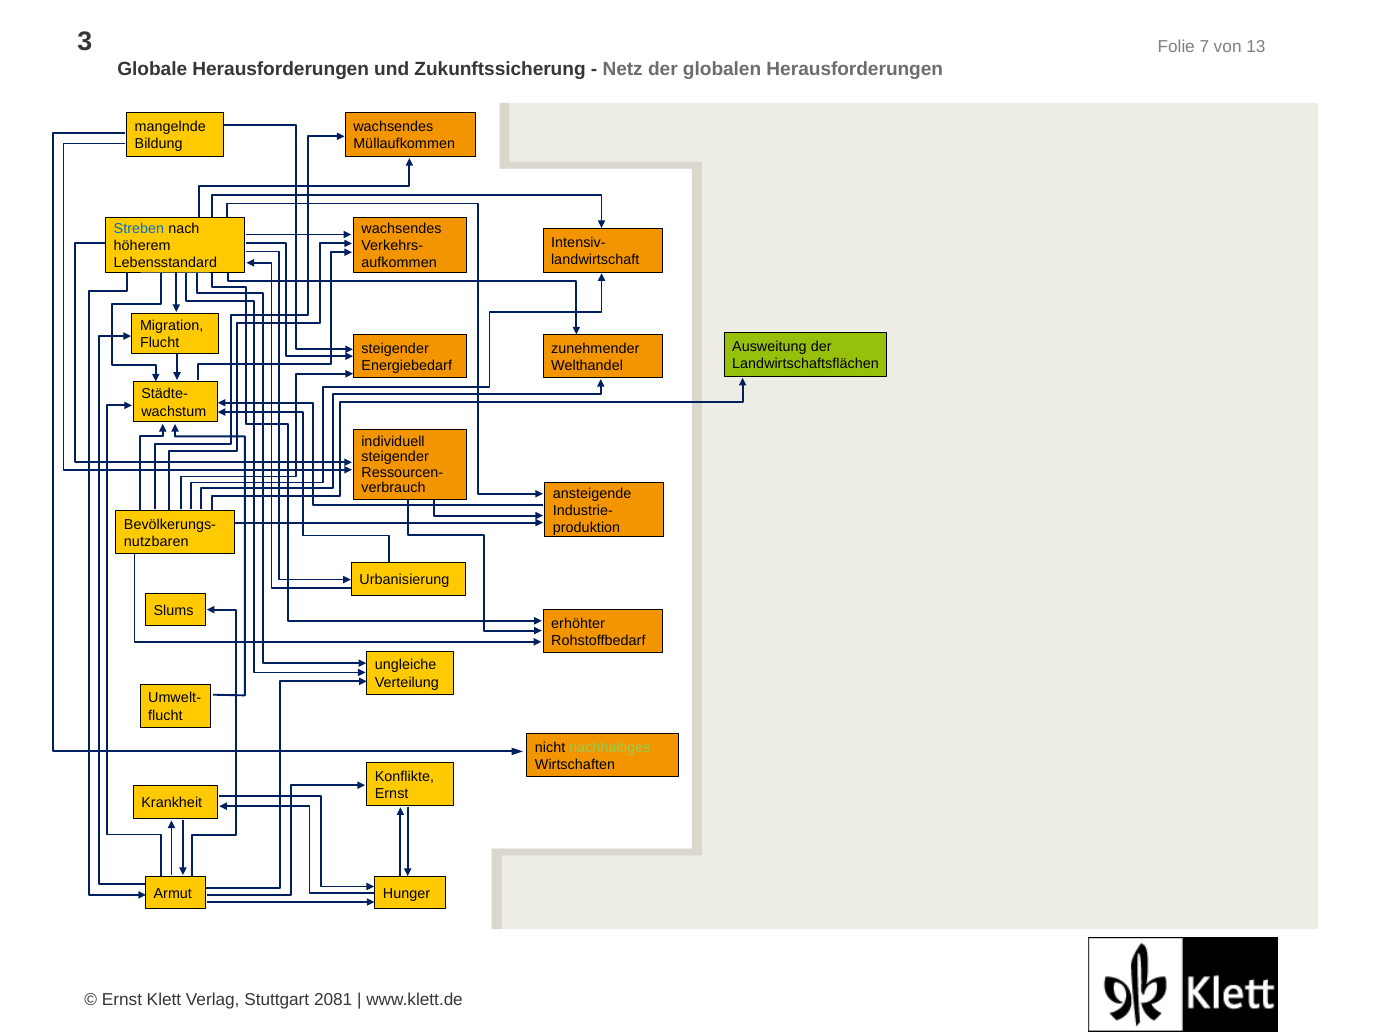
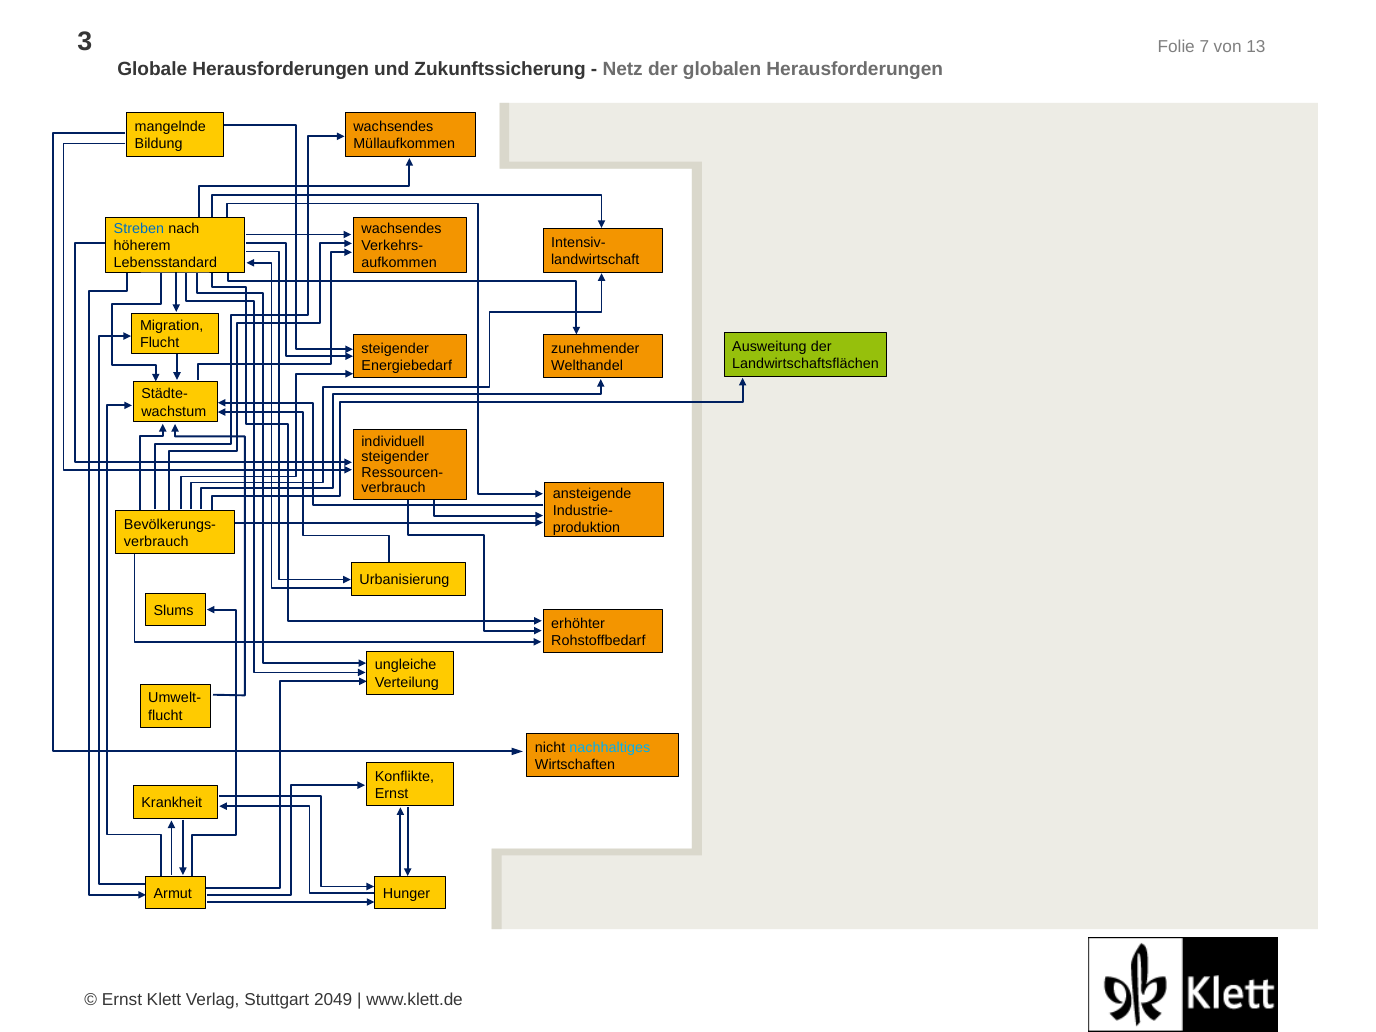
nutzbaren at (156, 541): nutzbaren -> verbrauch
nachhaltiges colour: light green -> light blue
2081: 2081 -> 2049
